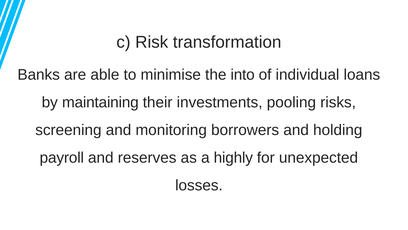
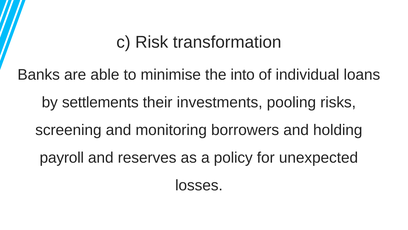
maintaining: maintaining -> settlements
highly: highly -> policy
